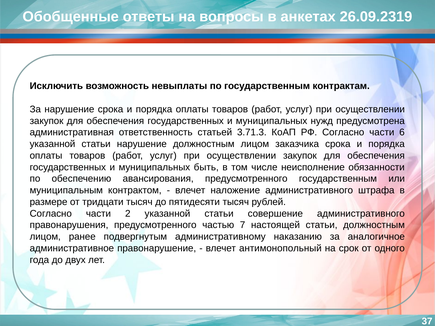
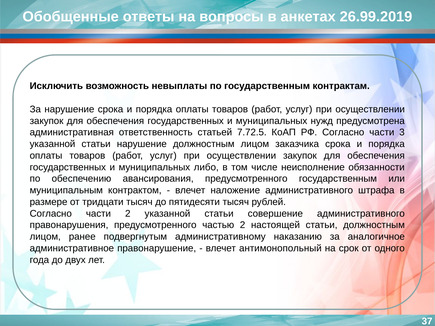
26.09.2319: 26.09.2319 -> 26.99.2019
3.71.3: 3.71.3 -> 7.72.5
6: 6 -> 3
быть: быть -> либо
частью 7: 7 -> 2
